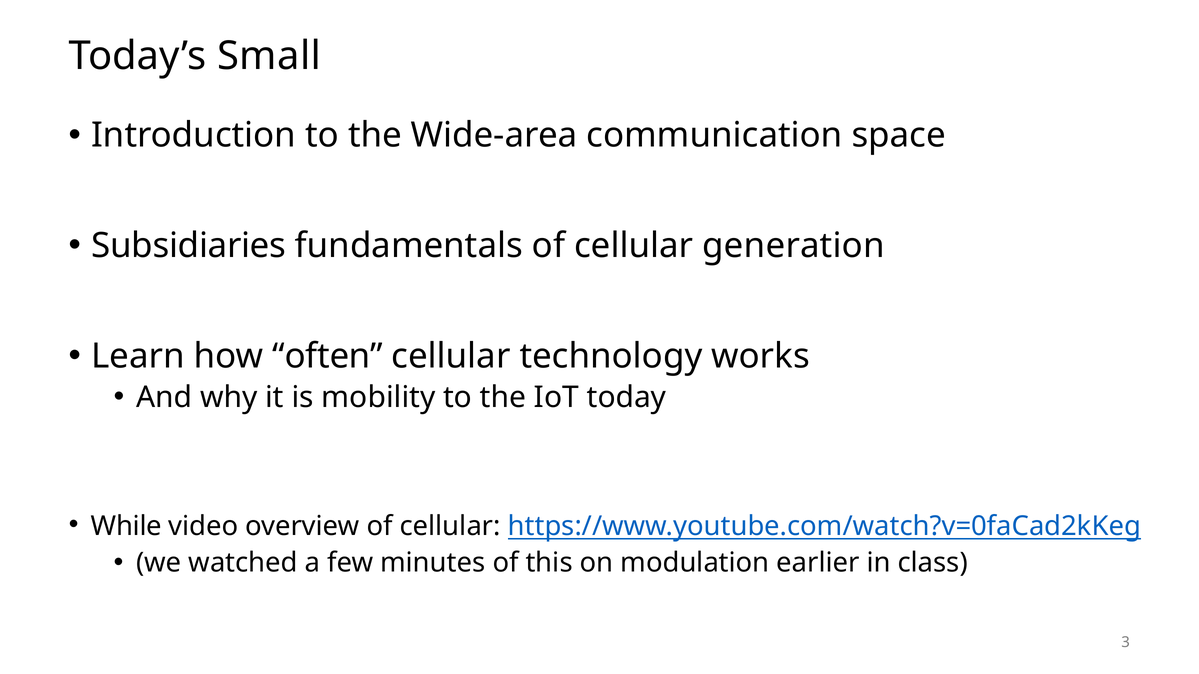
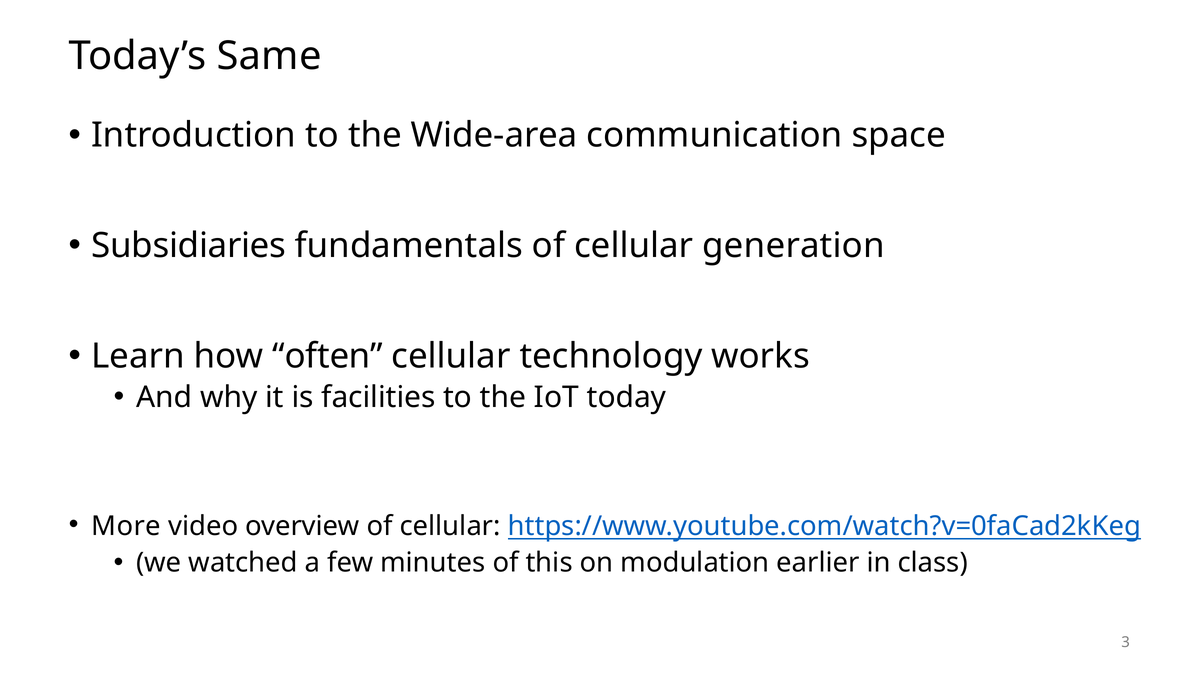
Small: Small -> Same
mobility: mobility -> facilities
While: While -> More
